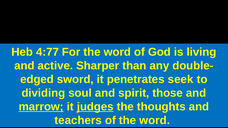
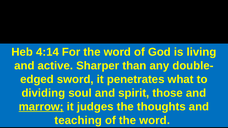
4:77: 4:77 -> 4:14
seek: seek -> what
judges underline: present -> none
teachers: teachers -> teaching
